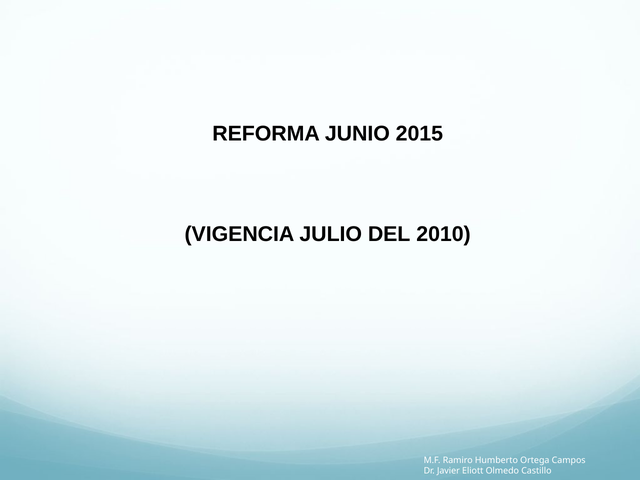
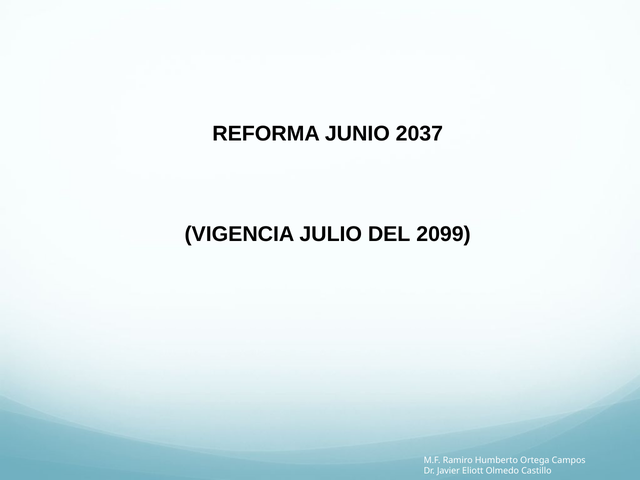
2015: 2015 -> 2037
2010: 2010 -> 2099
